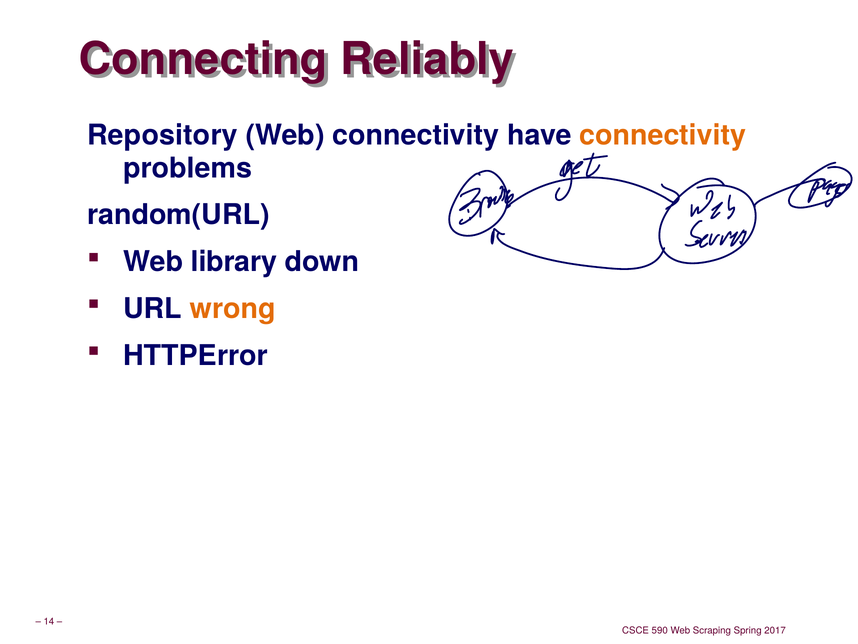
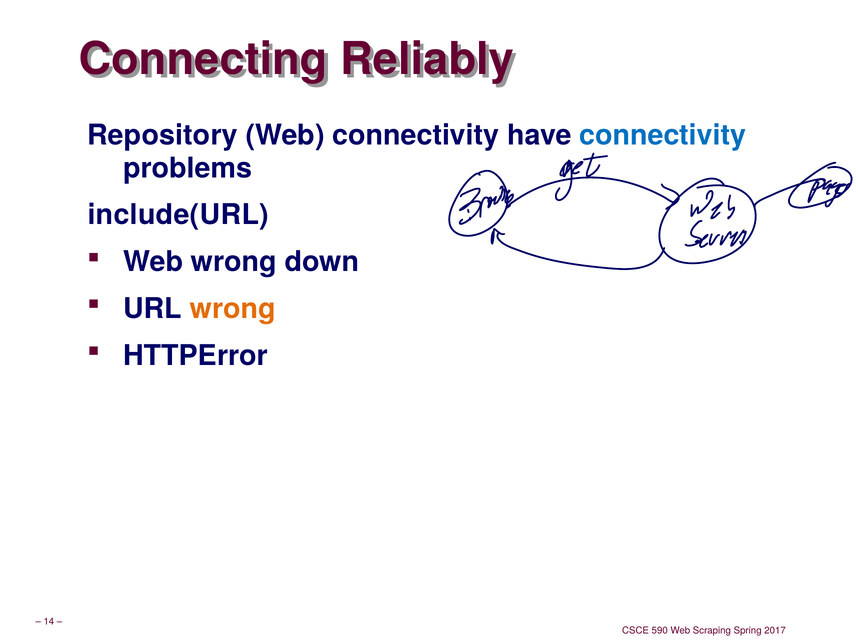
connectivity at (663, 135) colour: orange -> blue
random(URL: random(URL -> include(URL
Web library: library -> wrong
